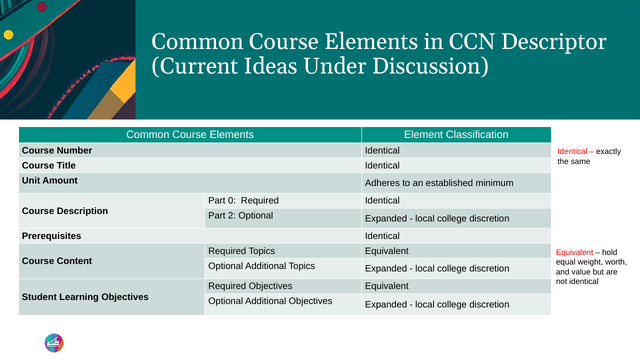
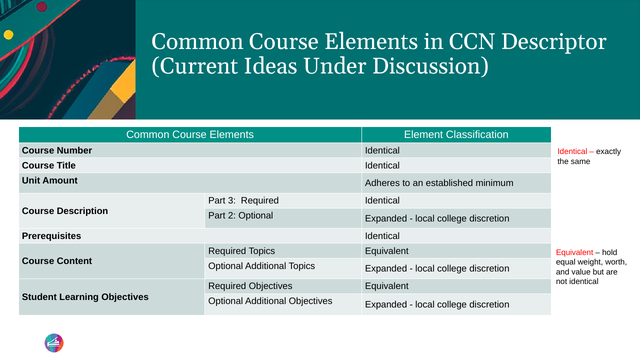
0: 0 -> 3
